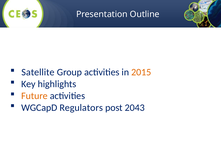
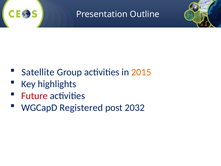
Future colour: orange -> red
Regulators: Regulators -> Registered
2043: 2043 -> 2032
